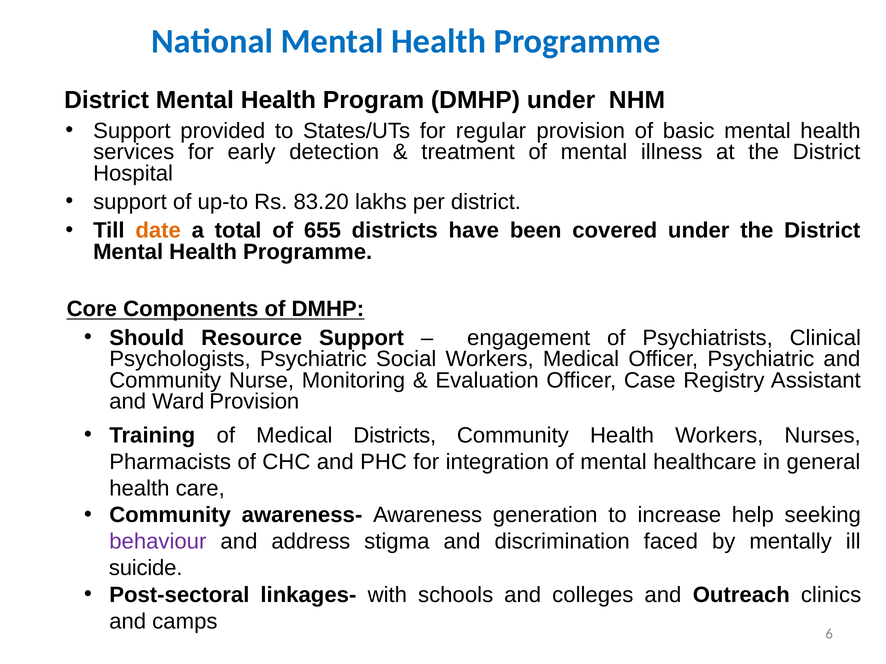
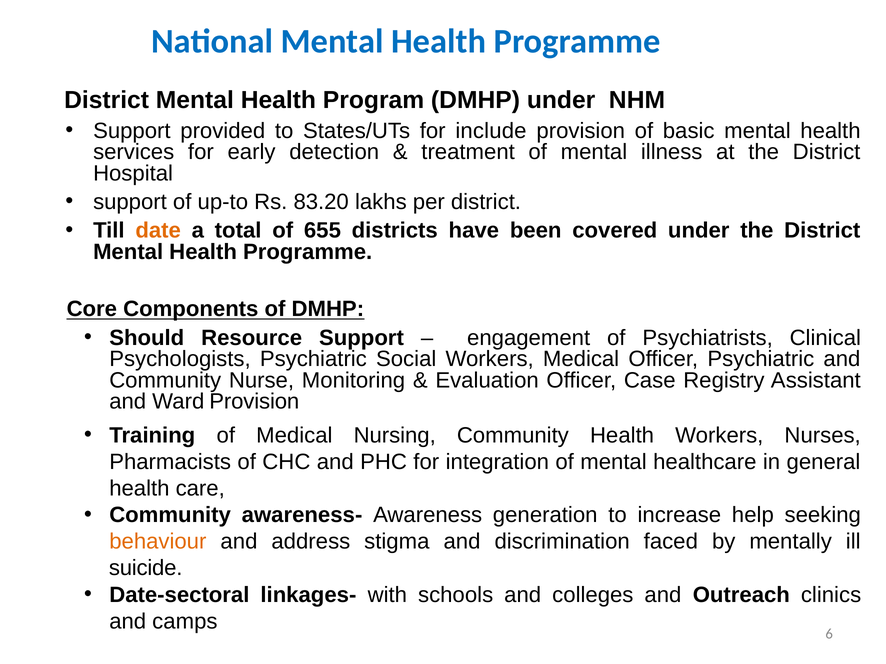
regular: regular -> include
Medical Districts: Districts -> Nursing
behaviour colour: purple -> orange
Post-sectoral: Post-sectoral -> Date-sectoral
